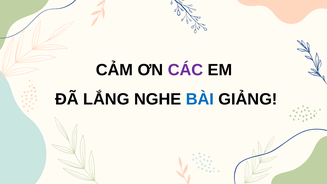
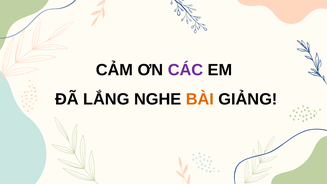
BÀI colour: blue -> orange
